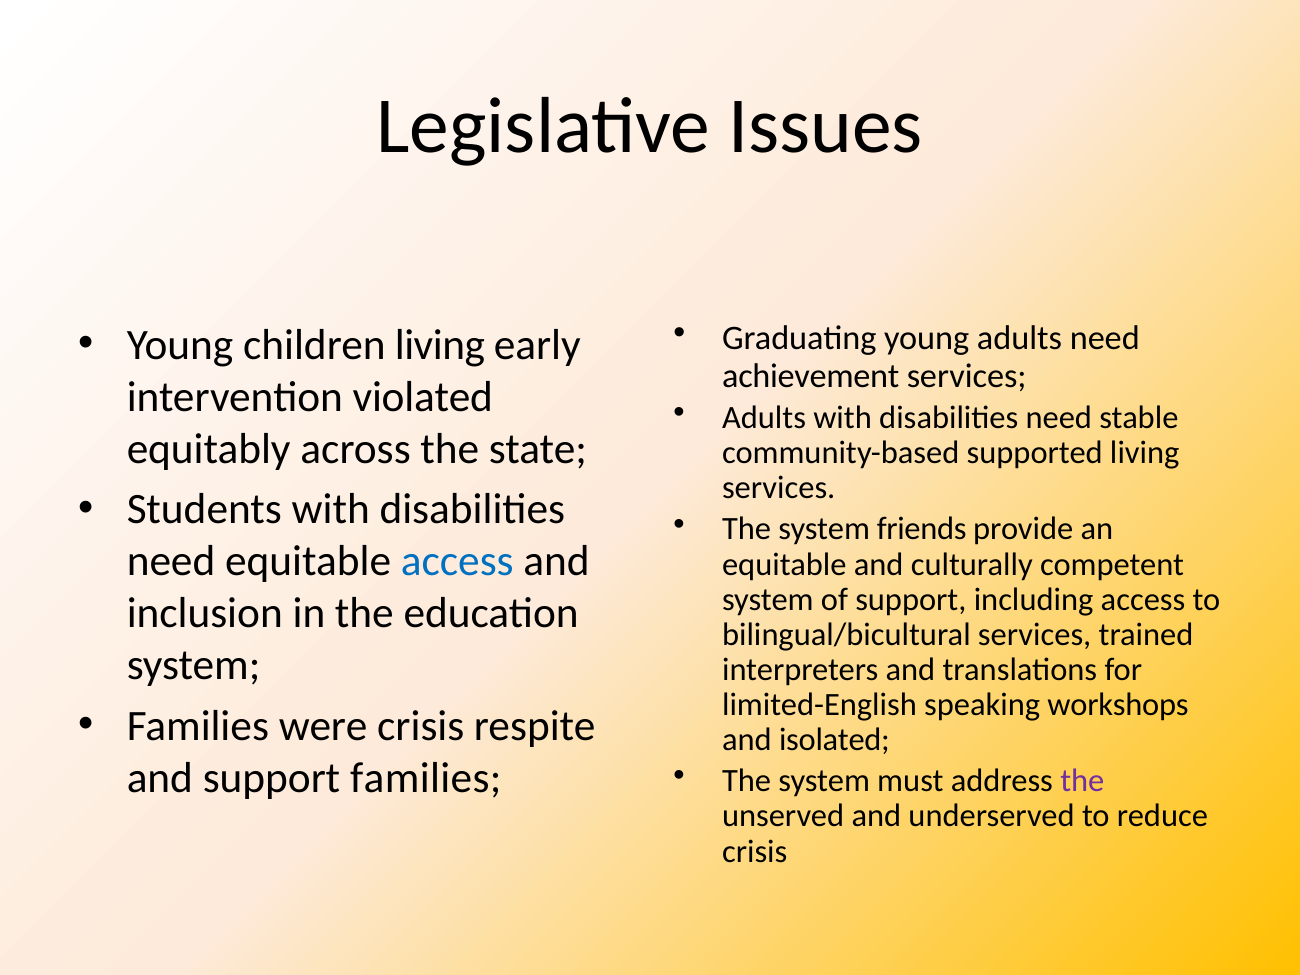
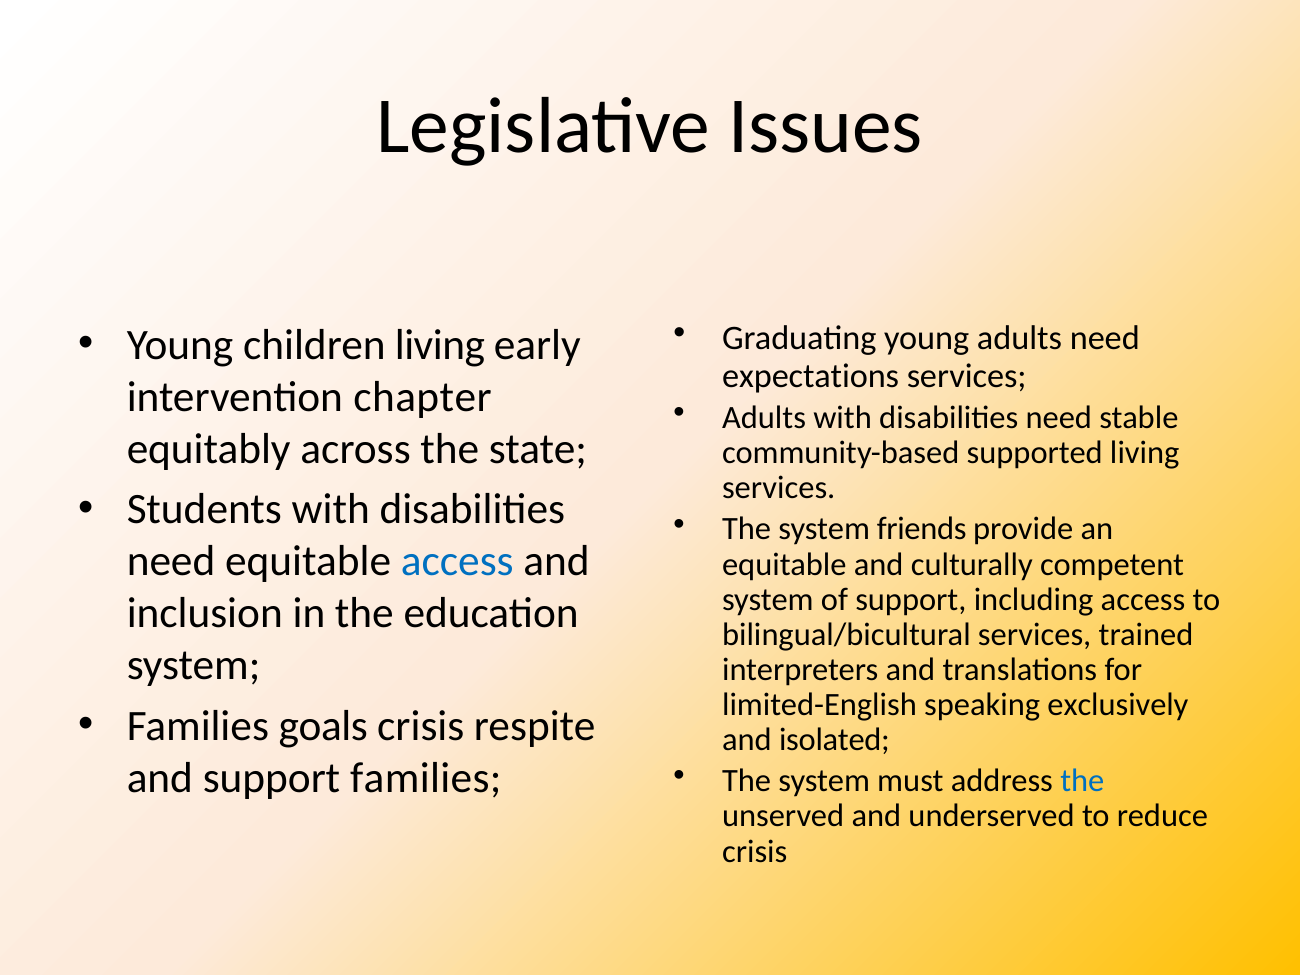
achievement: achievement -> expectations
violated: violated -> chapter
workshops: workshops -> exclusively
were: were -> goals
the at (1082, 781) colour: purple -> blue
